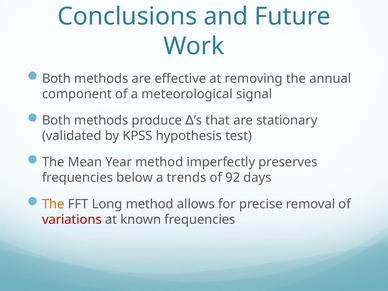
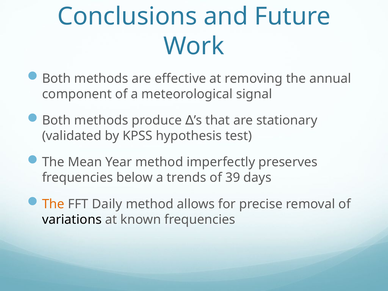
92: 92 -> 39
Long: Long -> Daily
variations colour: red -> black
